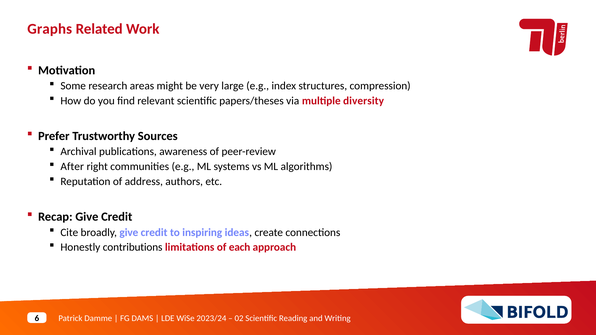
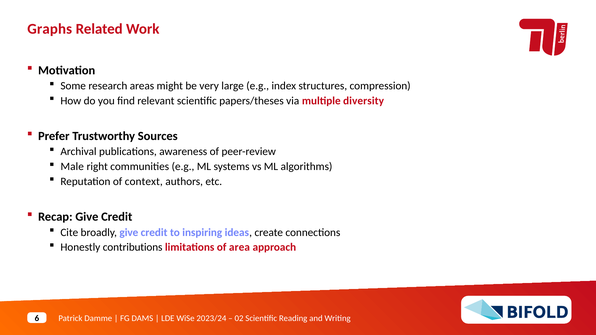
After: After -> Male
address: address -> context
each: each -> area
